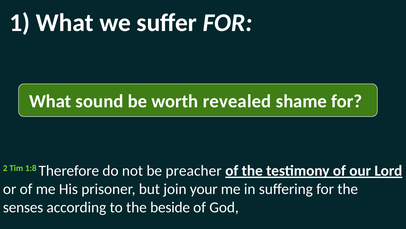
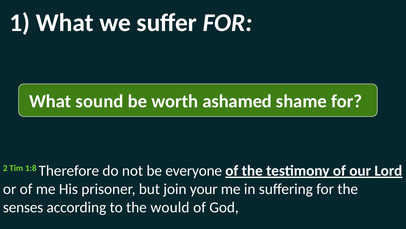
revealed: revealed -> ashamed
preacher: preacher -> everyone
beside: beside -> would
